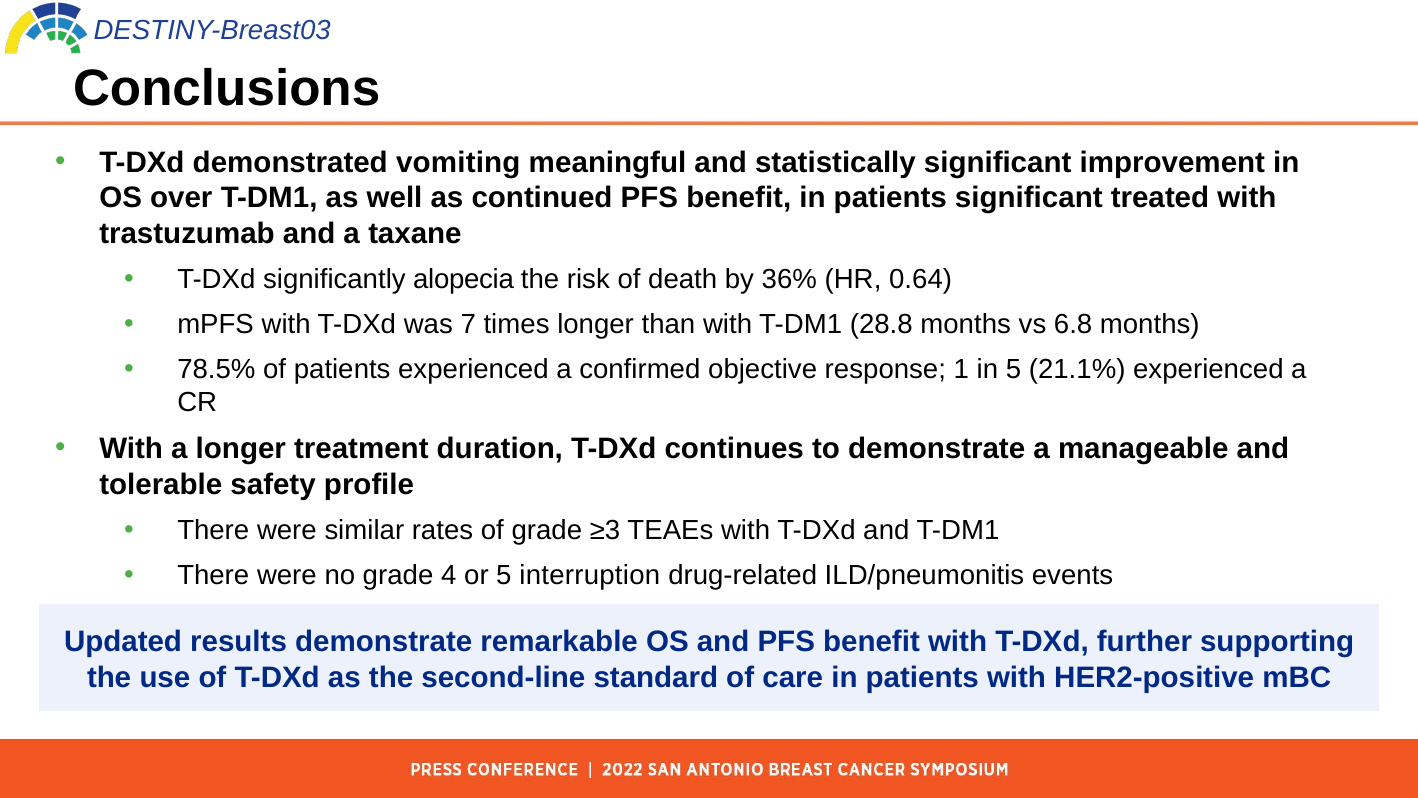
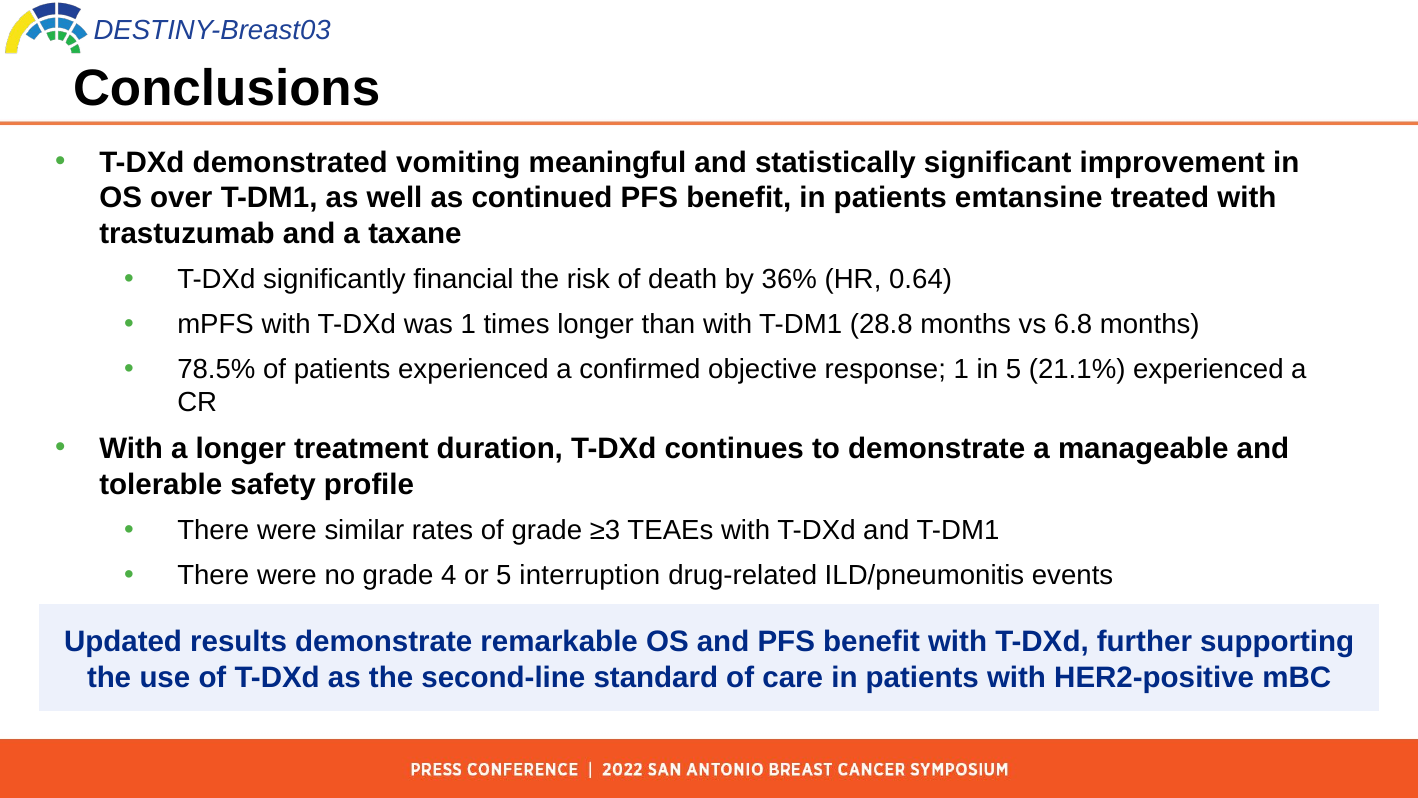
patients significant: significant -> emtansine
alopecia: alopecia -> financial
was 7: 7 -> 1
